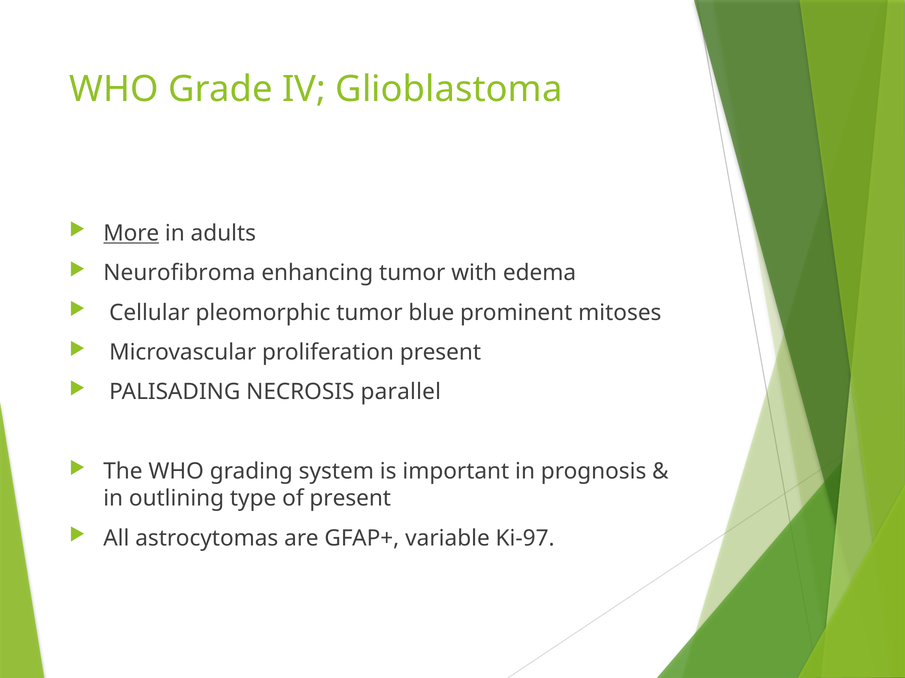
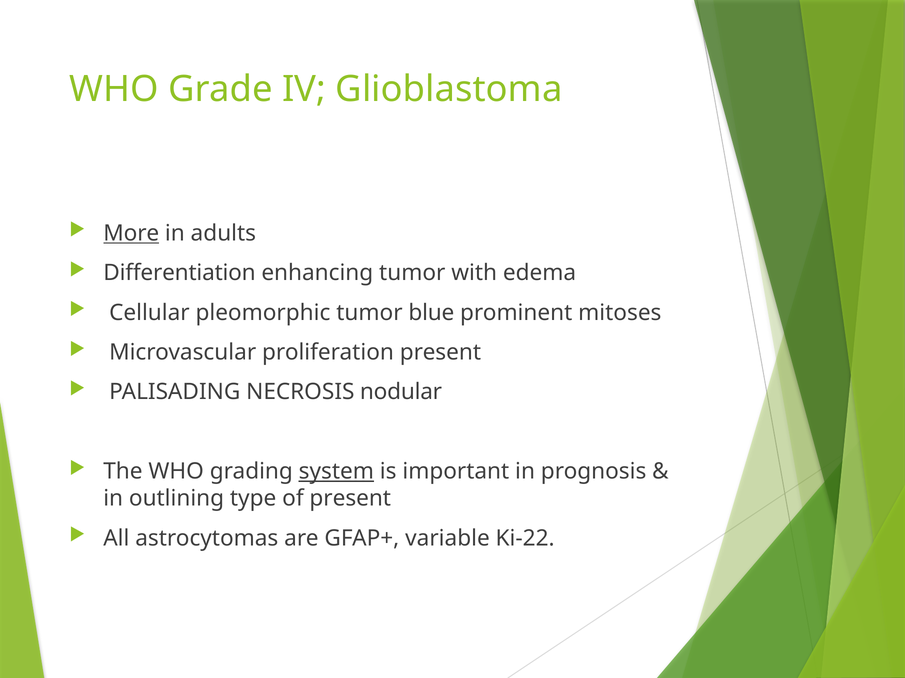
Neurofibroma: Neurofibroma -> Differentiation
parallel: parallel -> nodular
system underline: none -> present
Ki-97: Ki-97 -> Ki-22
